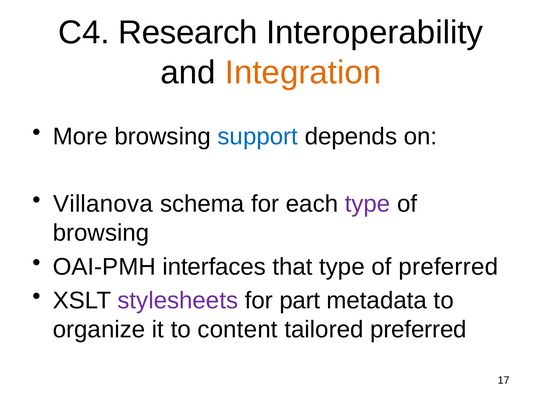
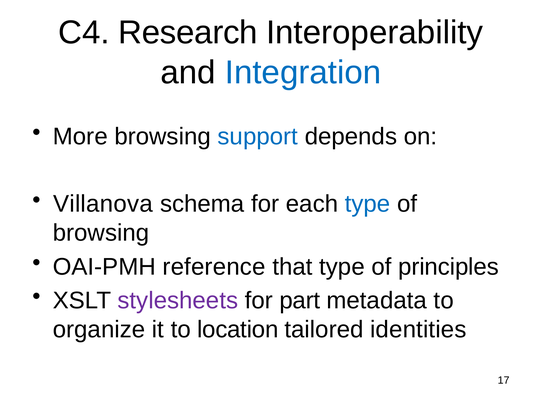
Integration colour: orange -> blue
type at (368, 204) colour: purple -> blue
interfaces: interfaces -> reference
of preferred: preferred -> principles
content: content -> location
tailored preferred: preferred -> identities
